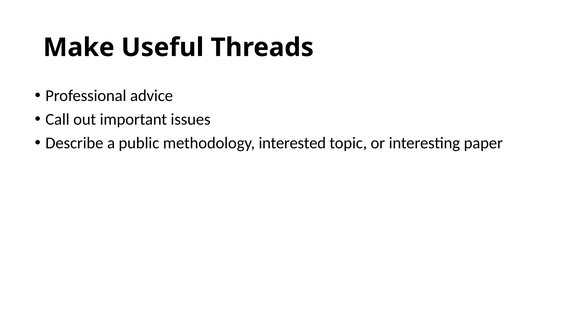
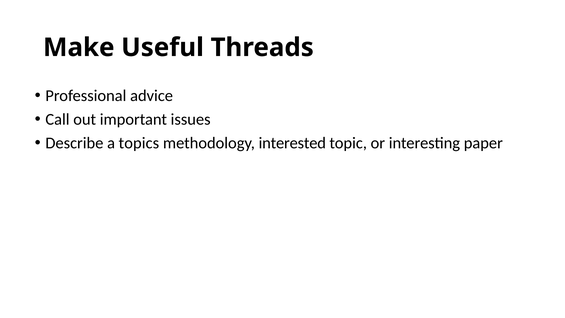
public: public -> topics
